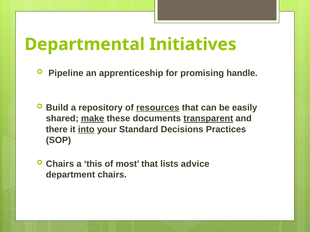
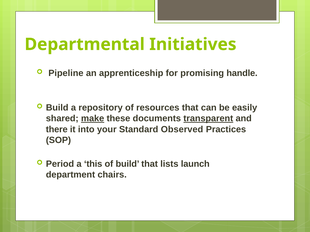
resources underline: present -> none
into underline: present -> none
Decisions: Decisions -> Observed
Chairs at (60, 164): Chairs -> Period
of most: most -> build
advice: advice -> launch
